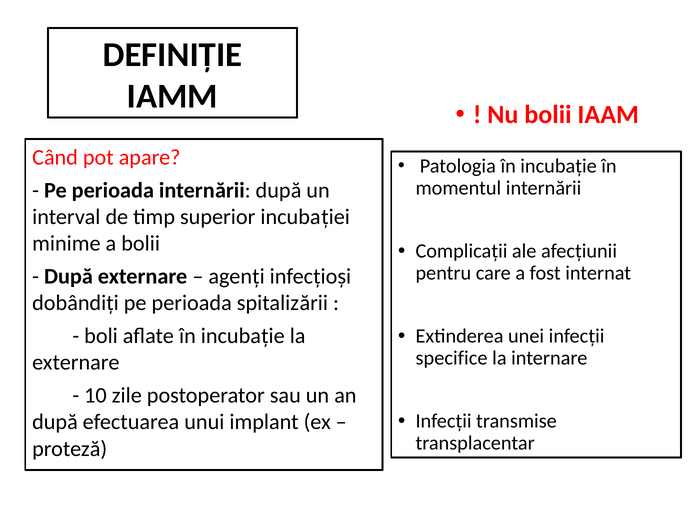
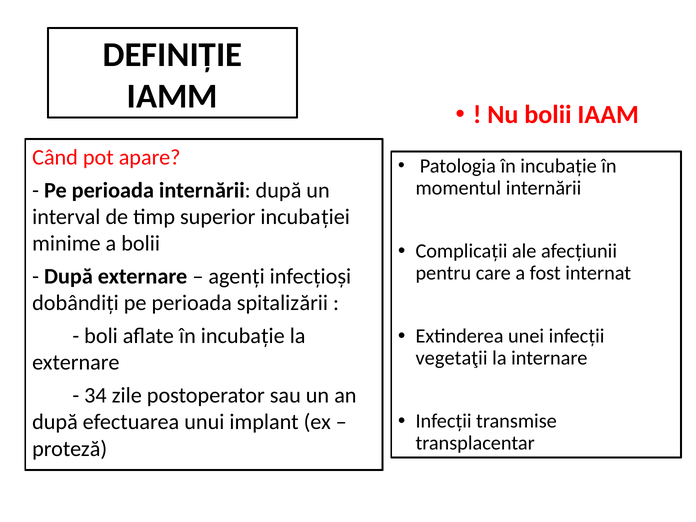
specifice: specifice -> vegetaţii
10: 10 -> 34
